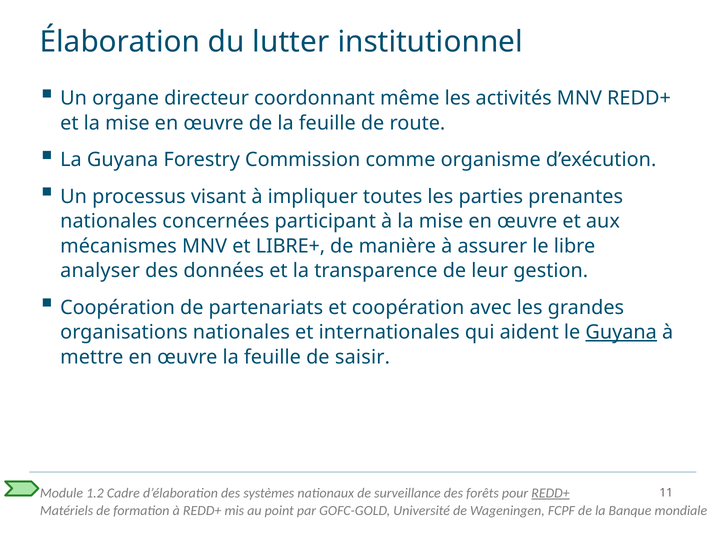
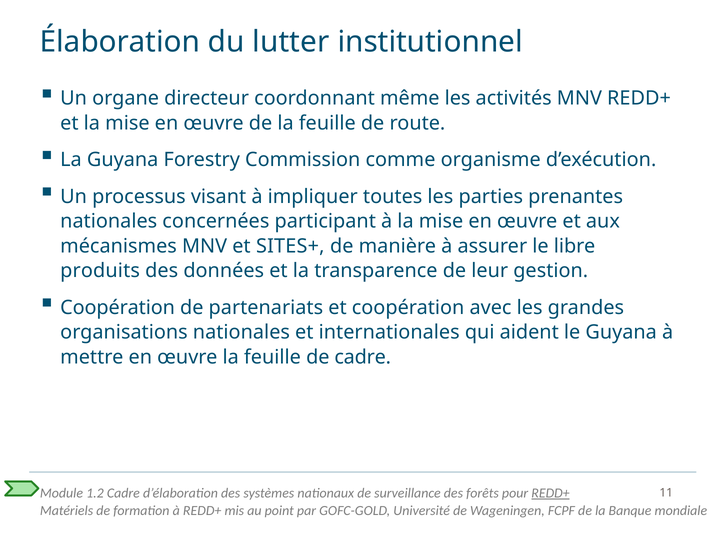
LIBRE+: LIBRE+ -> SITES+
analyser: analyser -> produits
Guyana at (621, 333) underline: present -> none
de saisir: saisir -> cadre
